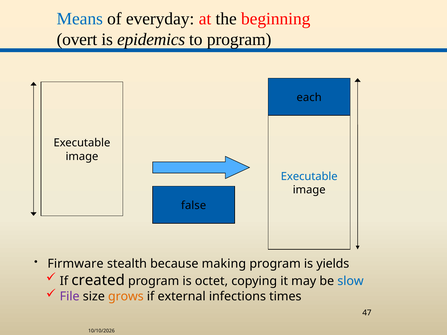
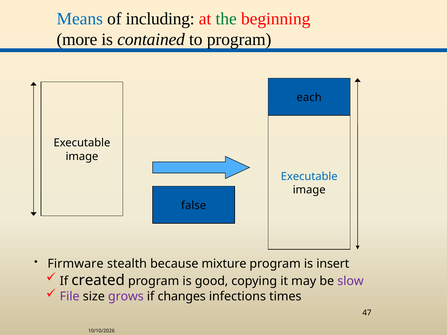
everyday: everyday -> including
the colour: black -> green
overt: overt -> more
epidemics: epidemics -> contained
making: making -> mixture
yields: yields -> insert
octet: octet -> good
slow colour: blue -> purple
grows colour: orange -> purple
external: external -> changes
